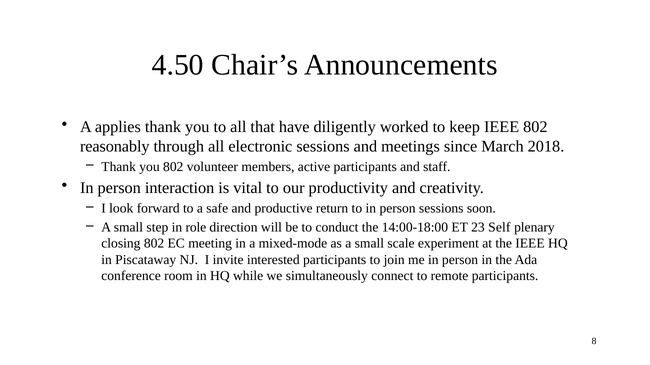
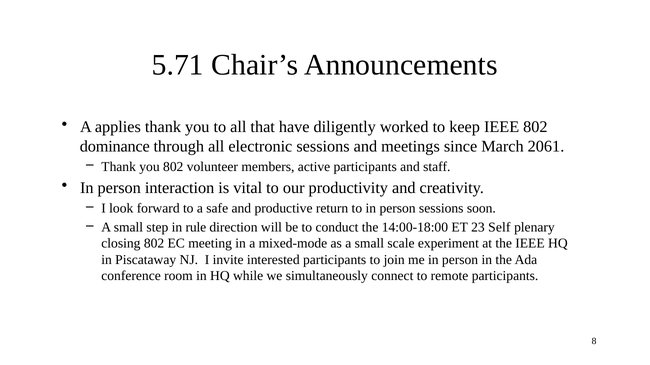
4.50: 4.50 -> 5.71
reasonably: reasonably -> dominance
2018: 2018 -> 2061
role: role -> rule
